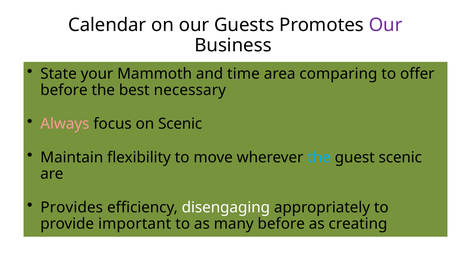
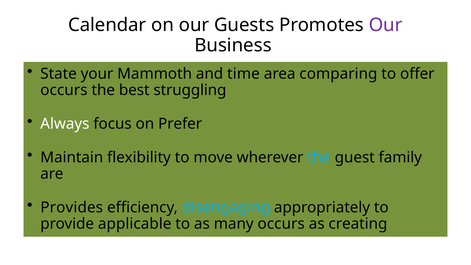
before at (64, 90): before -> occurs
necessary: necessary -> struggling
Always colour: pink -> white
on Scenic: Scenic -> Prefer
guest scenic: scenic -> family
disengaging colour: white -> light blue
important: important -> applicable
many before: before -> occurs
